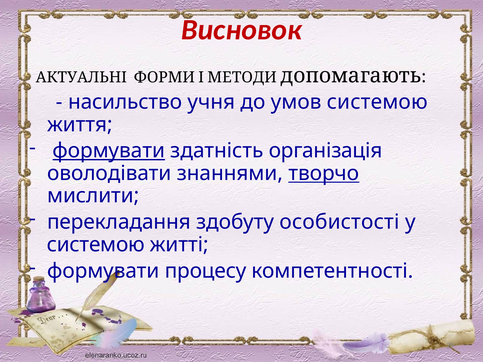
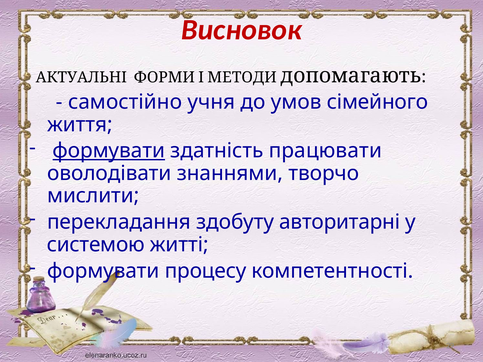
насильство: насильство -> самостійно
умов системою: системою -> сімейного
організація: організація -> працювати
творчо underline: present -> none
особистості: особистості -> авторитарні
